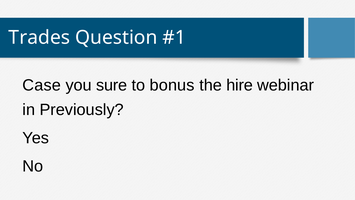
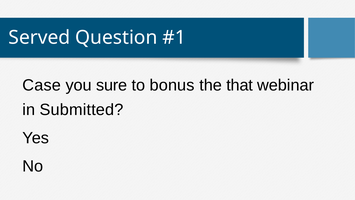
Trades: Trades -> Served
hire: hire -> that
Previously: Previously -> Submitted
